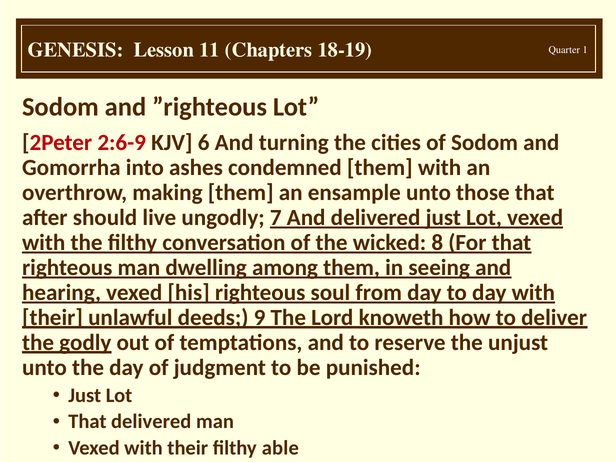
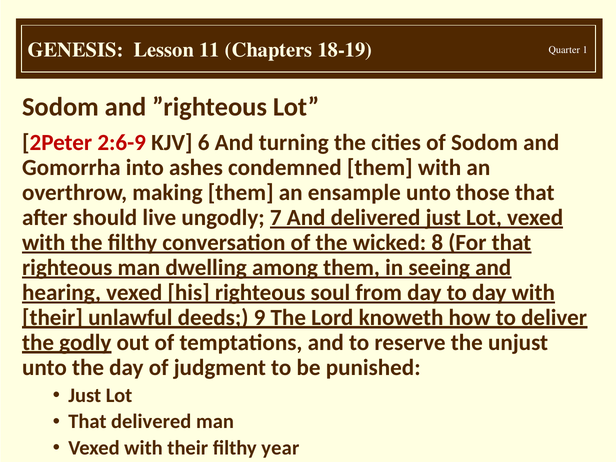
able: able -> year
